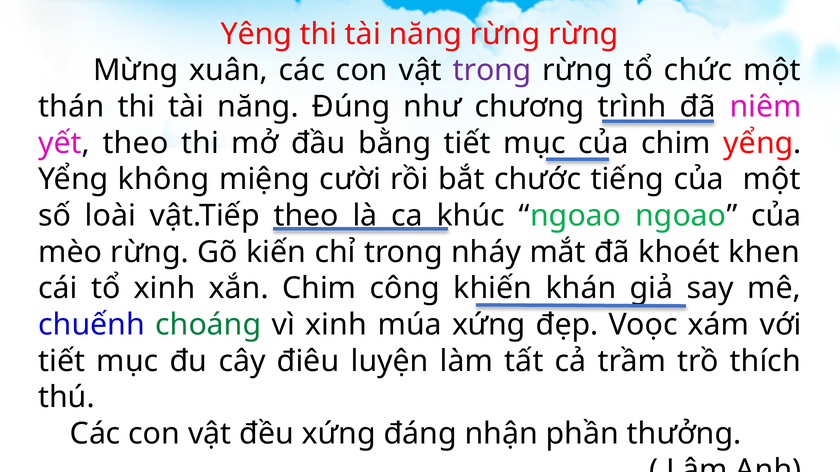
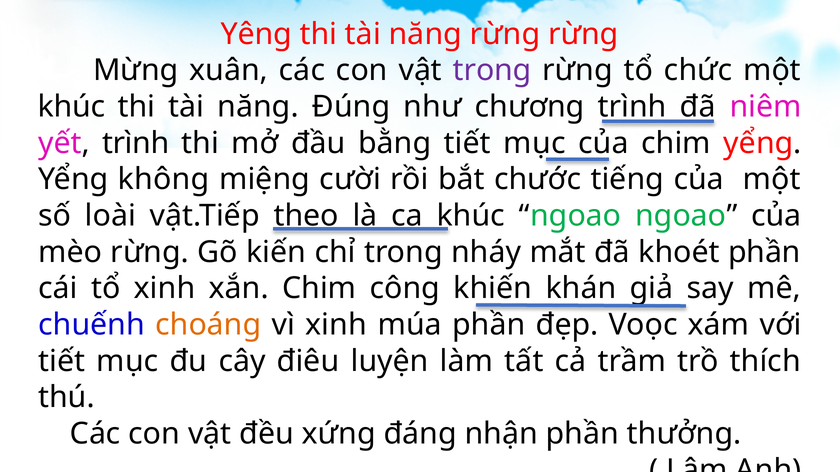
thán at (71, 107): thán -> khúc
yết theo: theo -> trình
khoét khen: khen -> phần
choáng colour: green -> orange
múa xứng: xứng -> phần
